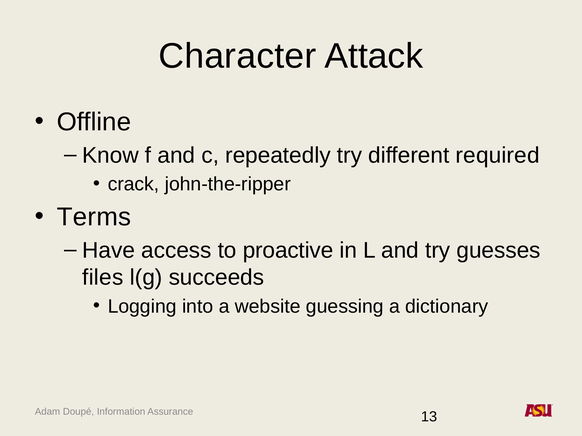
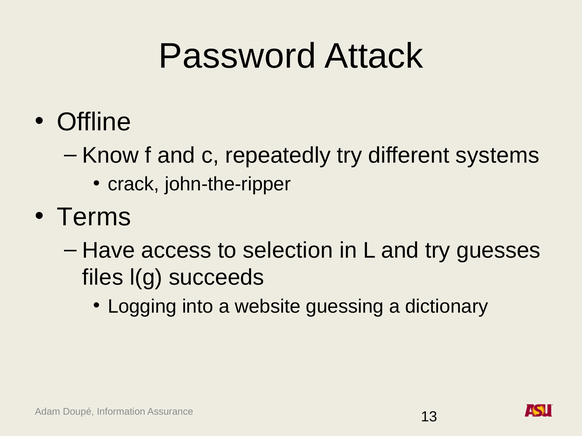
Character: Character -> Password
required: required -> systems
proactive: proactive -> selection
